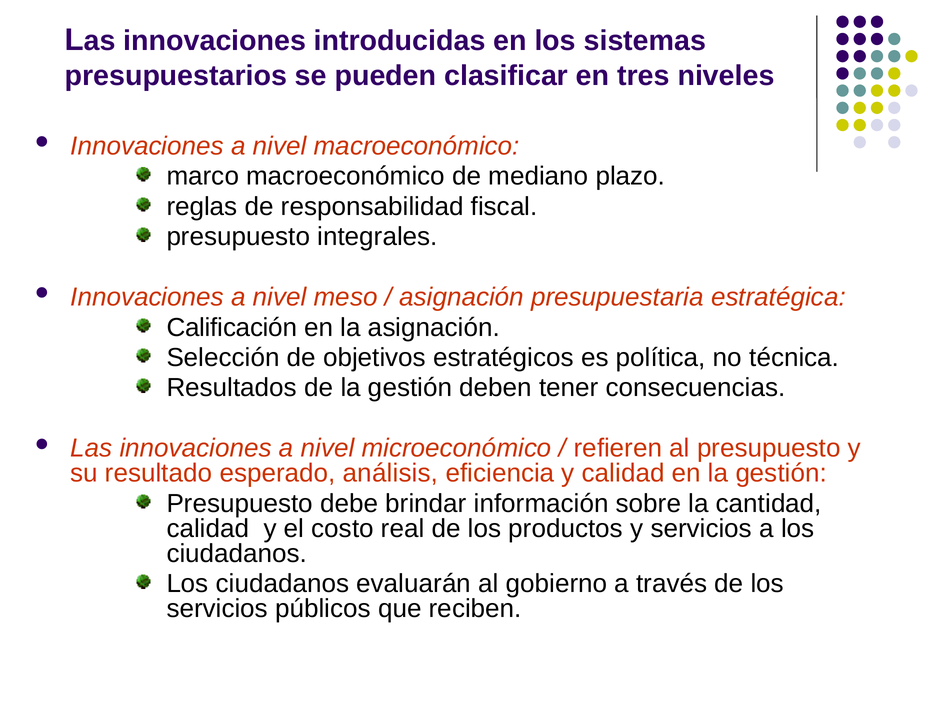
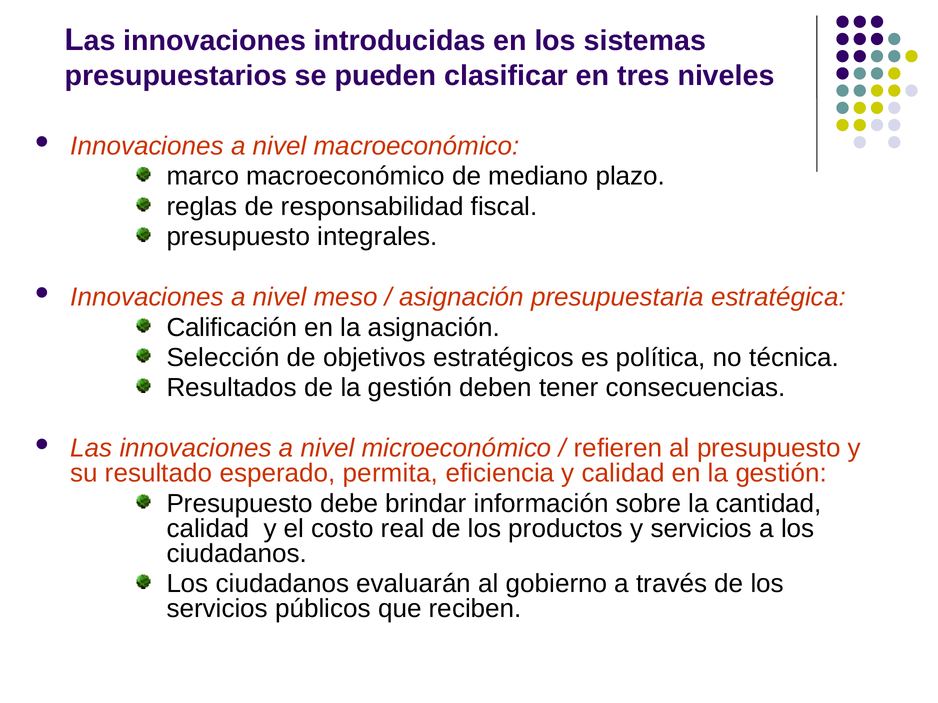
análisis: análisis -> permita
